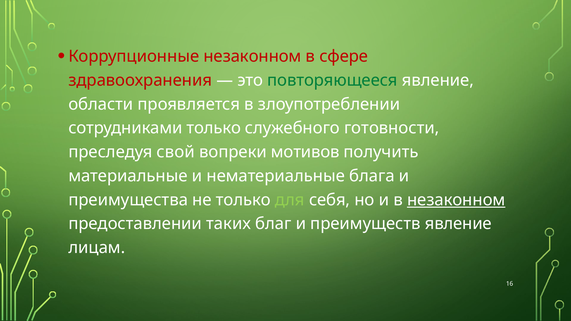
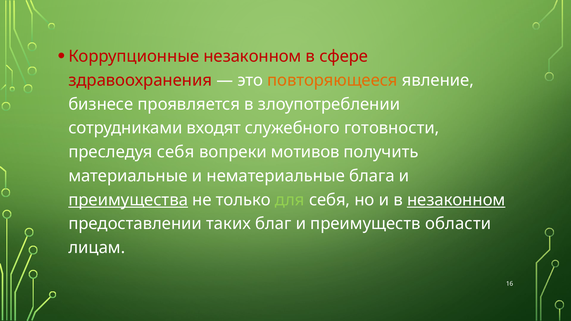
повторяющееся colour: green -> orange
области: области -> бизнесе
сотрудниками только: только -> входят
преследуя свой: свой -> себя
преимущества underline: none -> present
преимуществ явление: явление -> области
